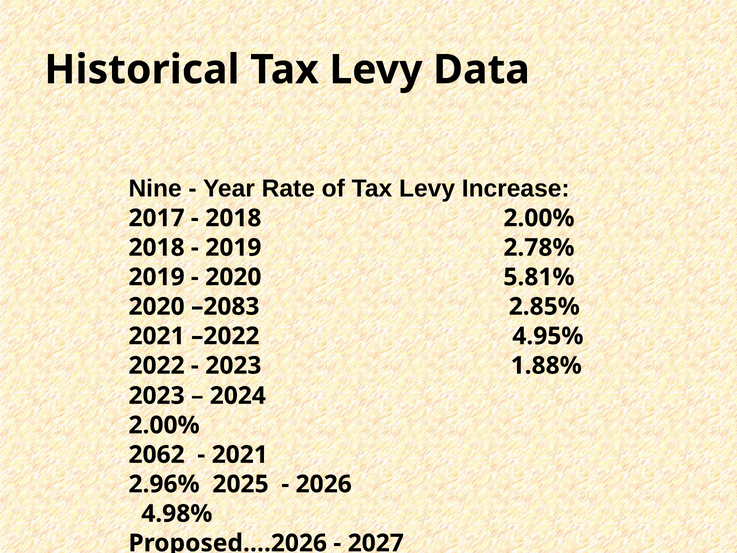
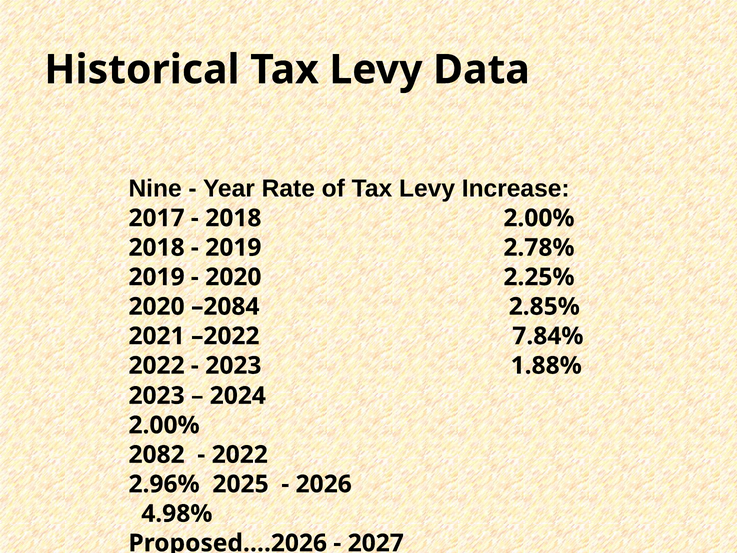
5.81%: 5.81% -> 2.25%
–2083: –2083 -> –2084
4.95%: 4.95% -> 7.84%
2062: 2062 -> 2082
2021 at (240, 454): 2021 -> 2022
